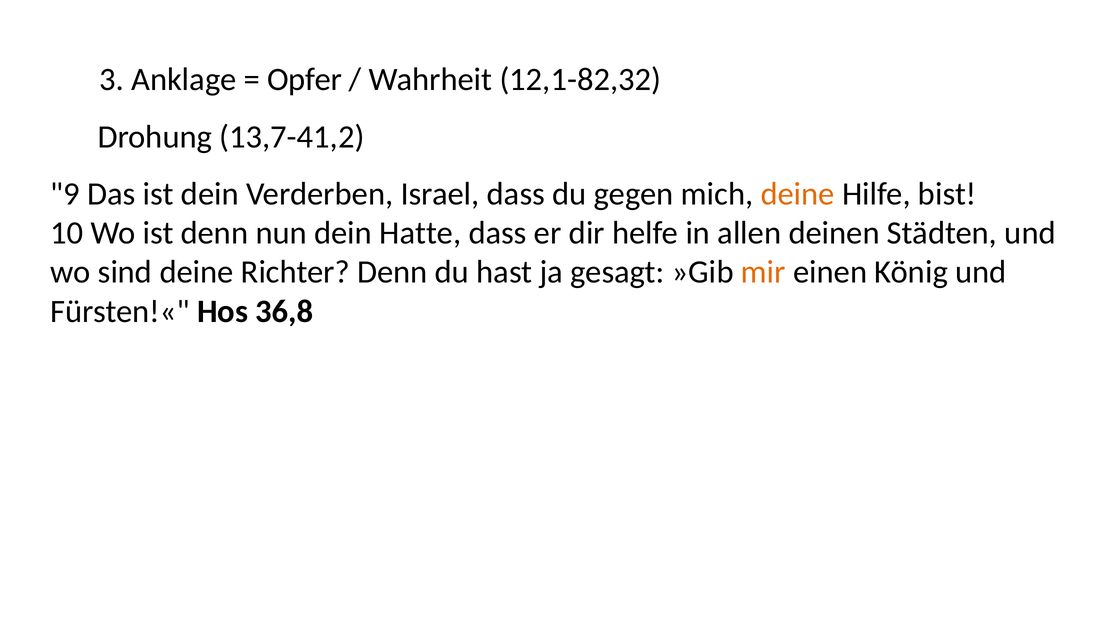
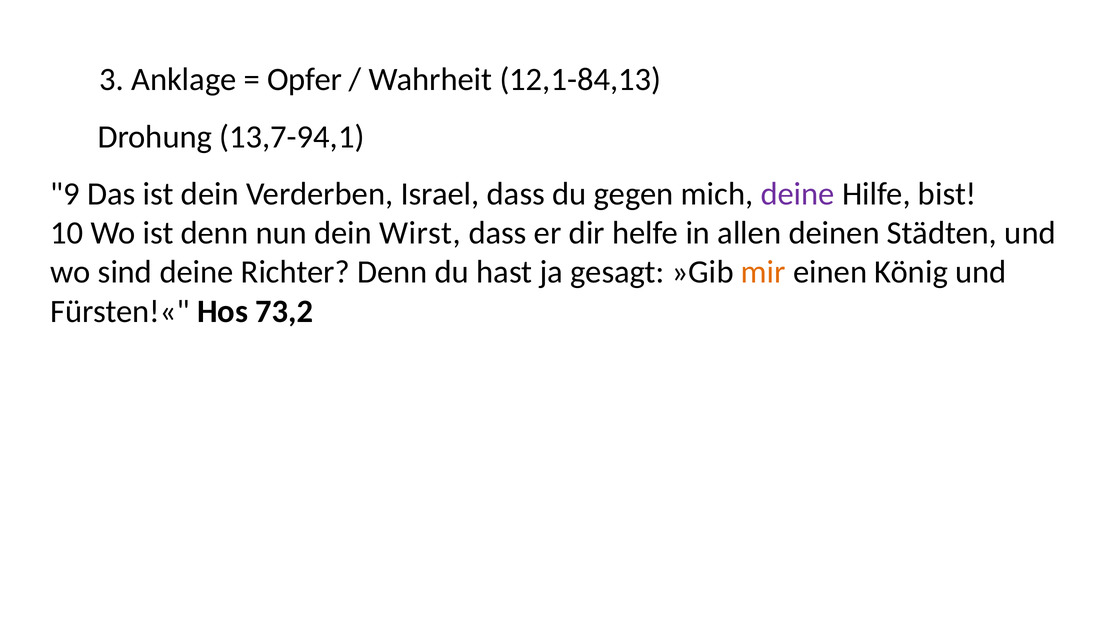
12,1-82,32: 12,1-82,32 -> 12,1-84,13
13,7-41,2: 13,7-41,2 -> 13,7-94,1
deine at (798, 194) colour: orange -> purple
Hatte: Hatte -> Wirst
36,8: 36,8 -> 73,2
